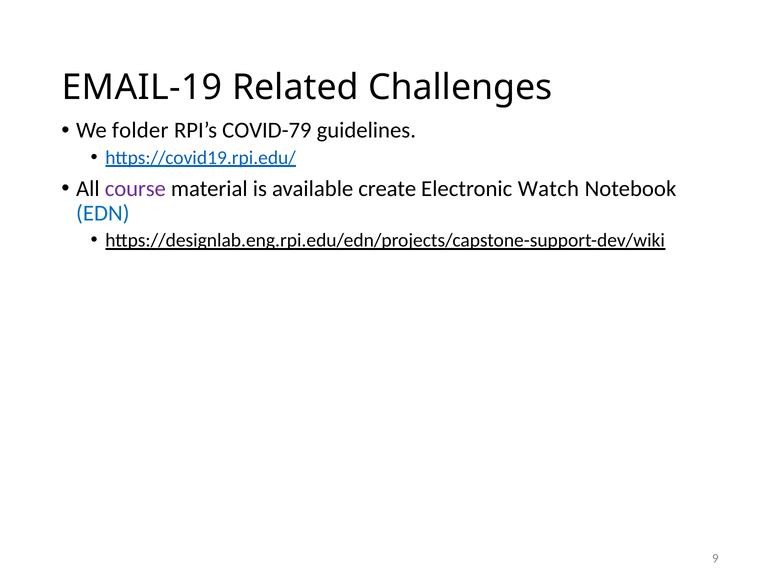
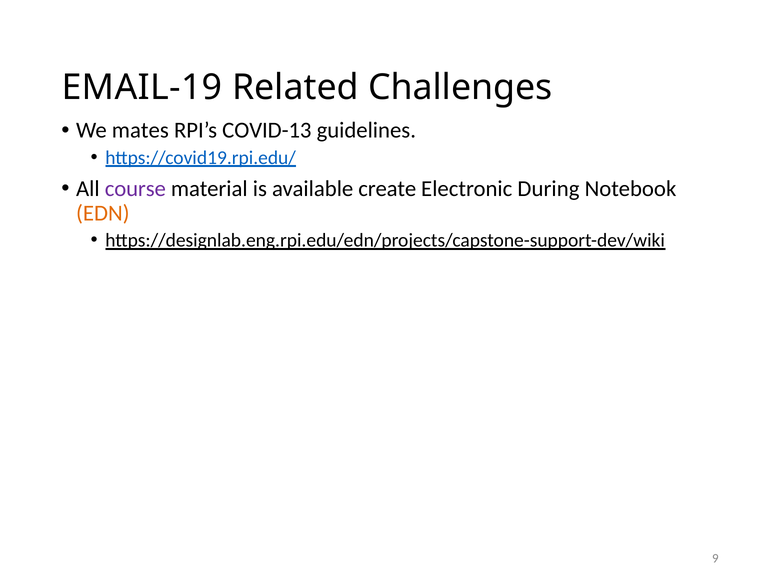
folder: folder -> mates
COVID-79: COVID-79 -> COVID-13
Watch: Watch -> During
EDN colour: blue -> orange
